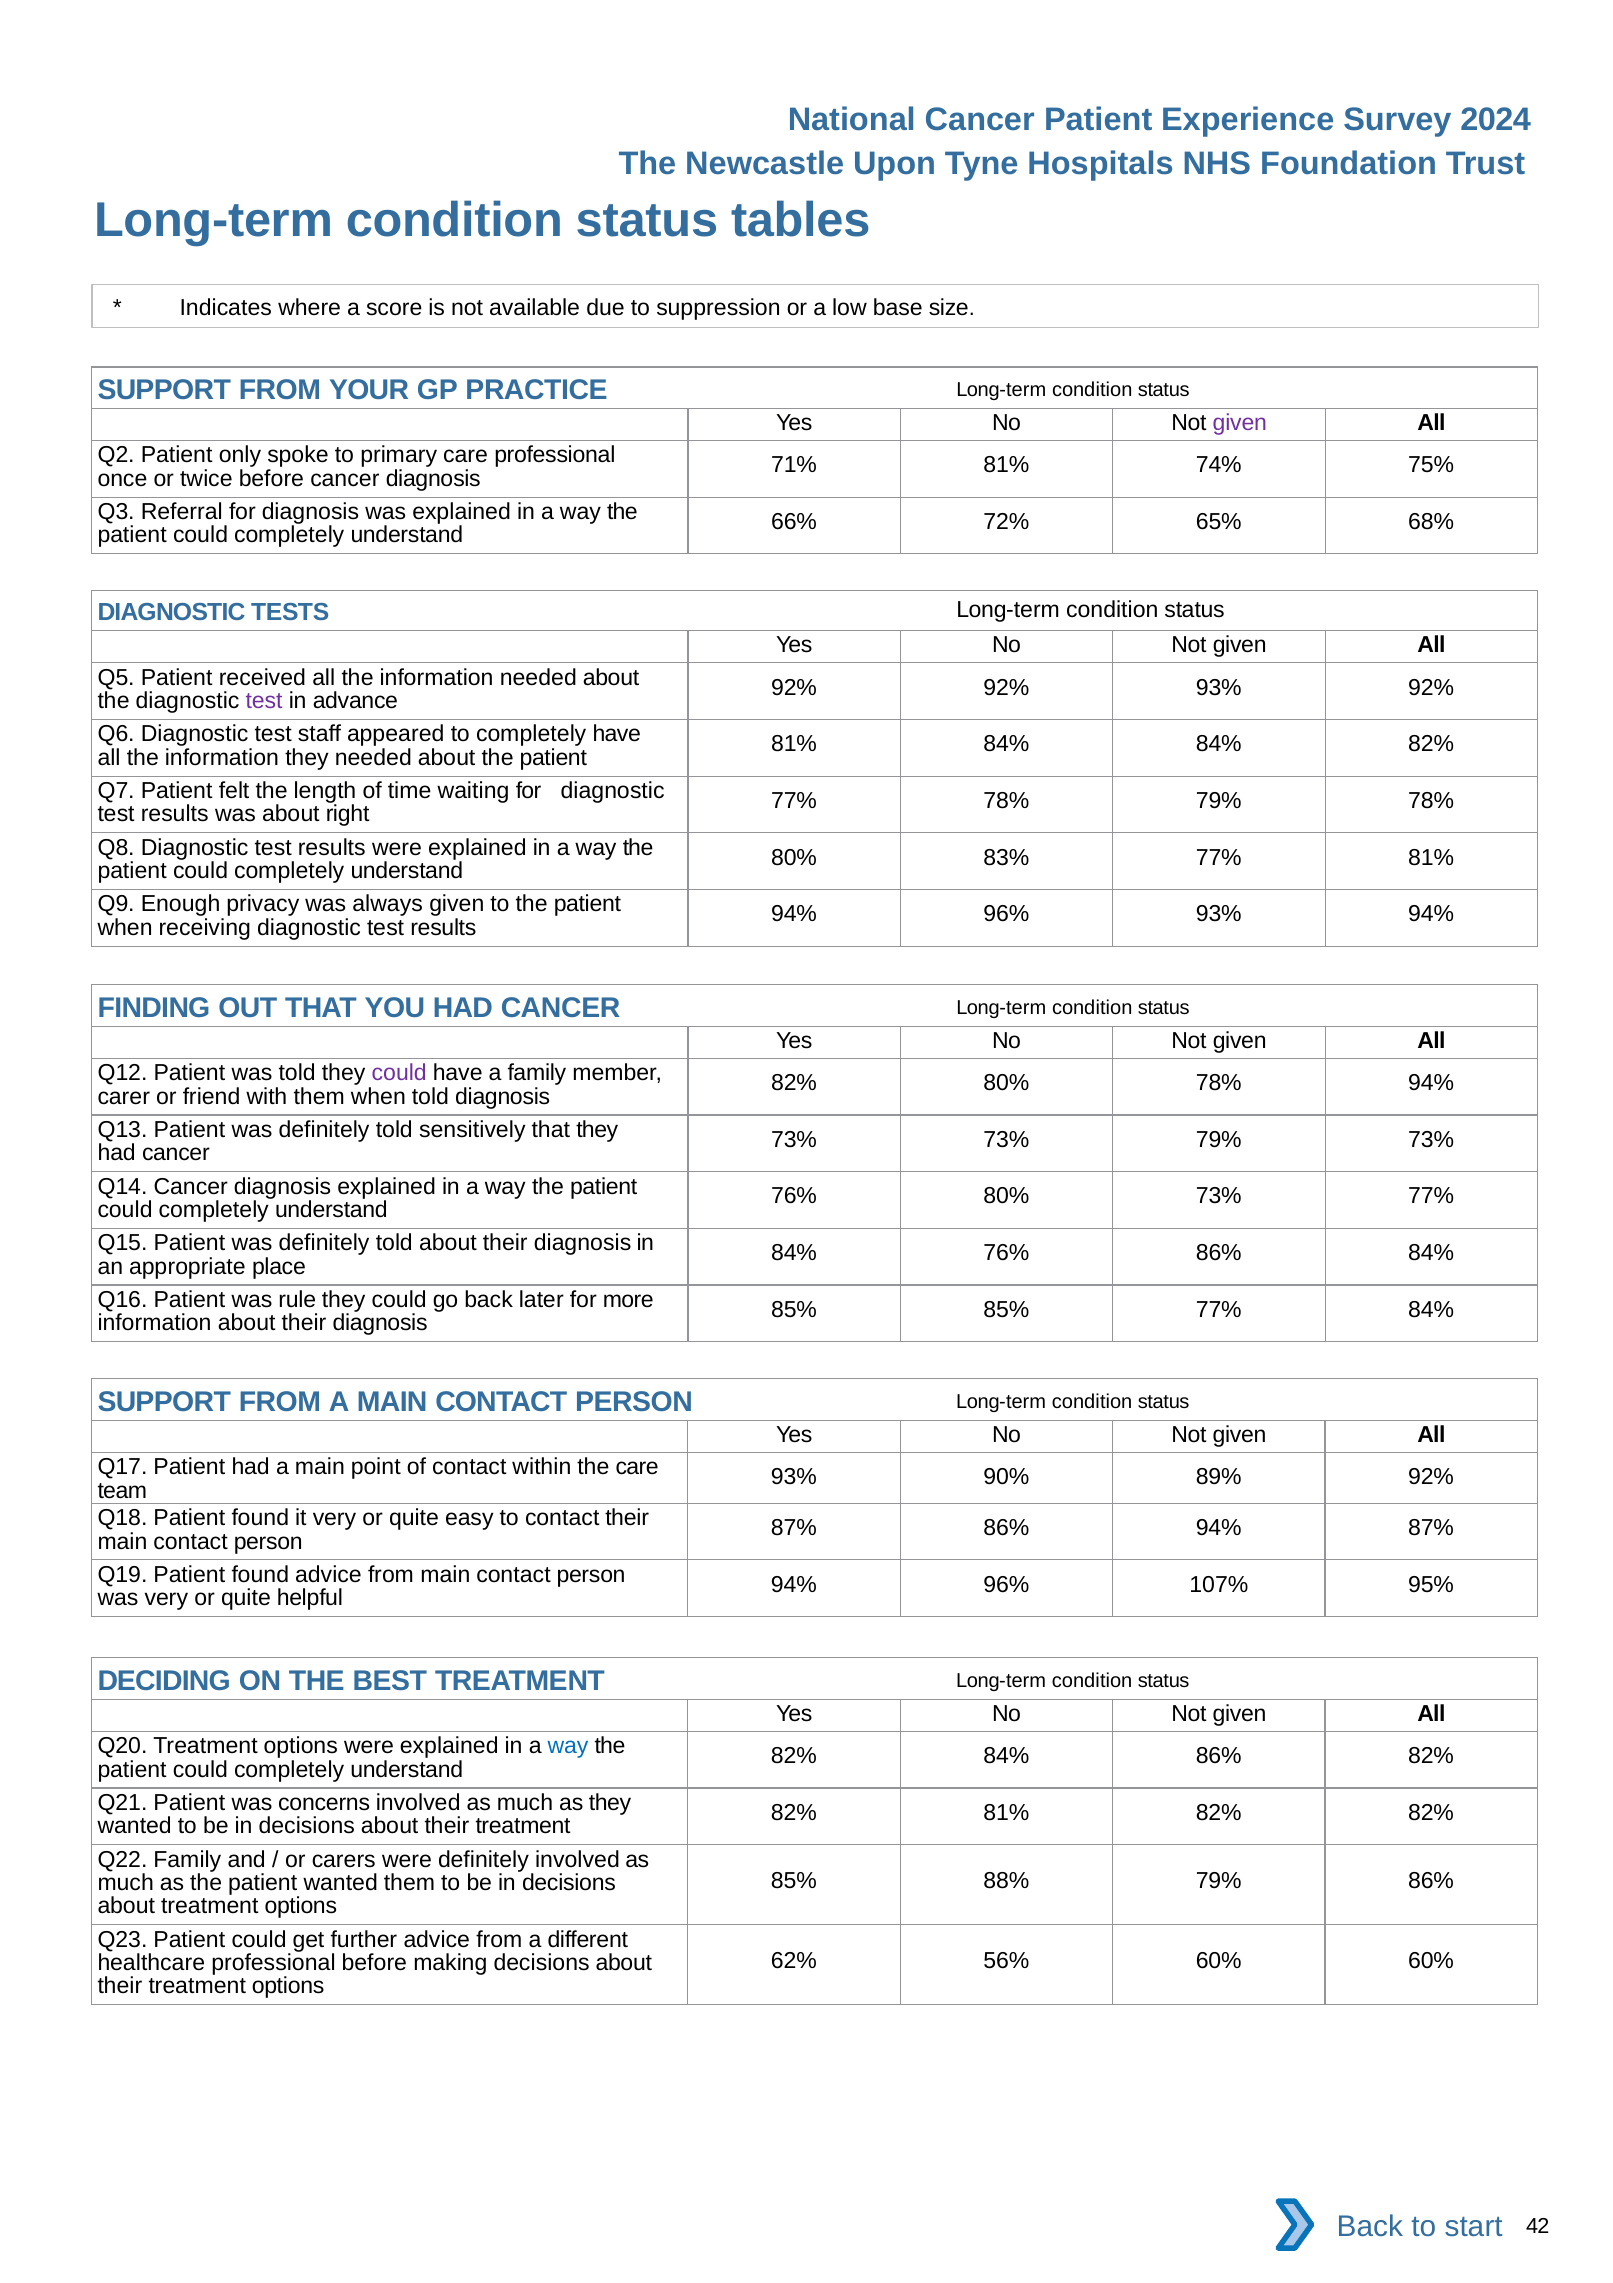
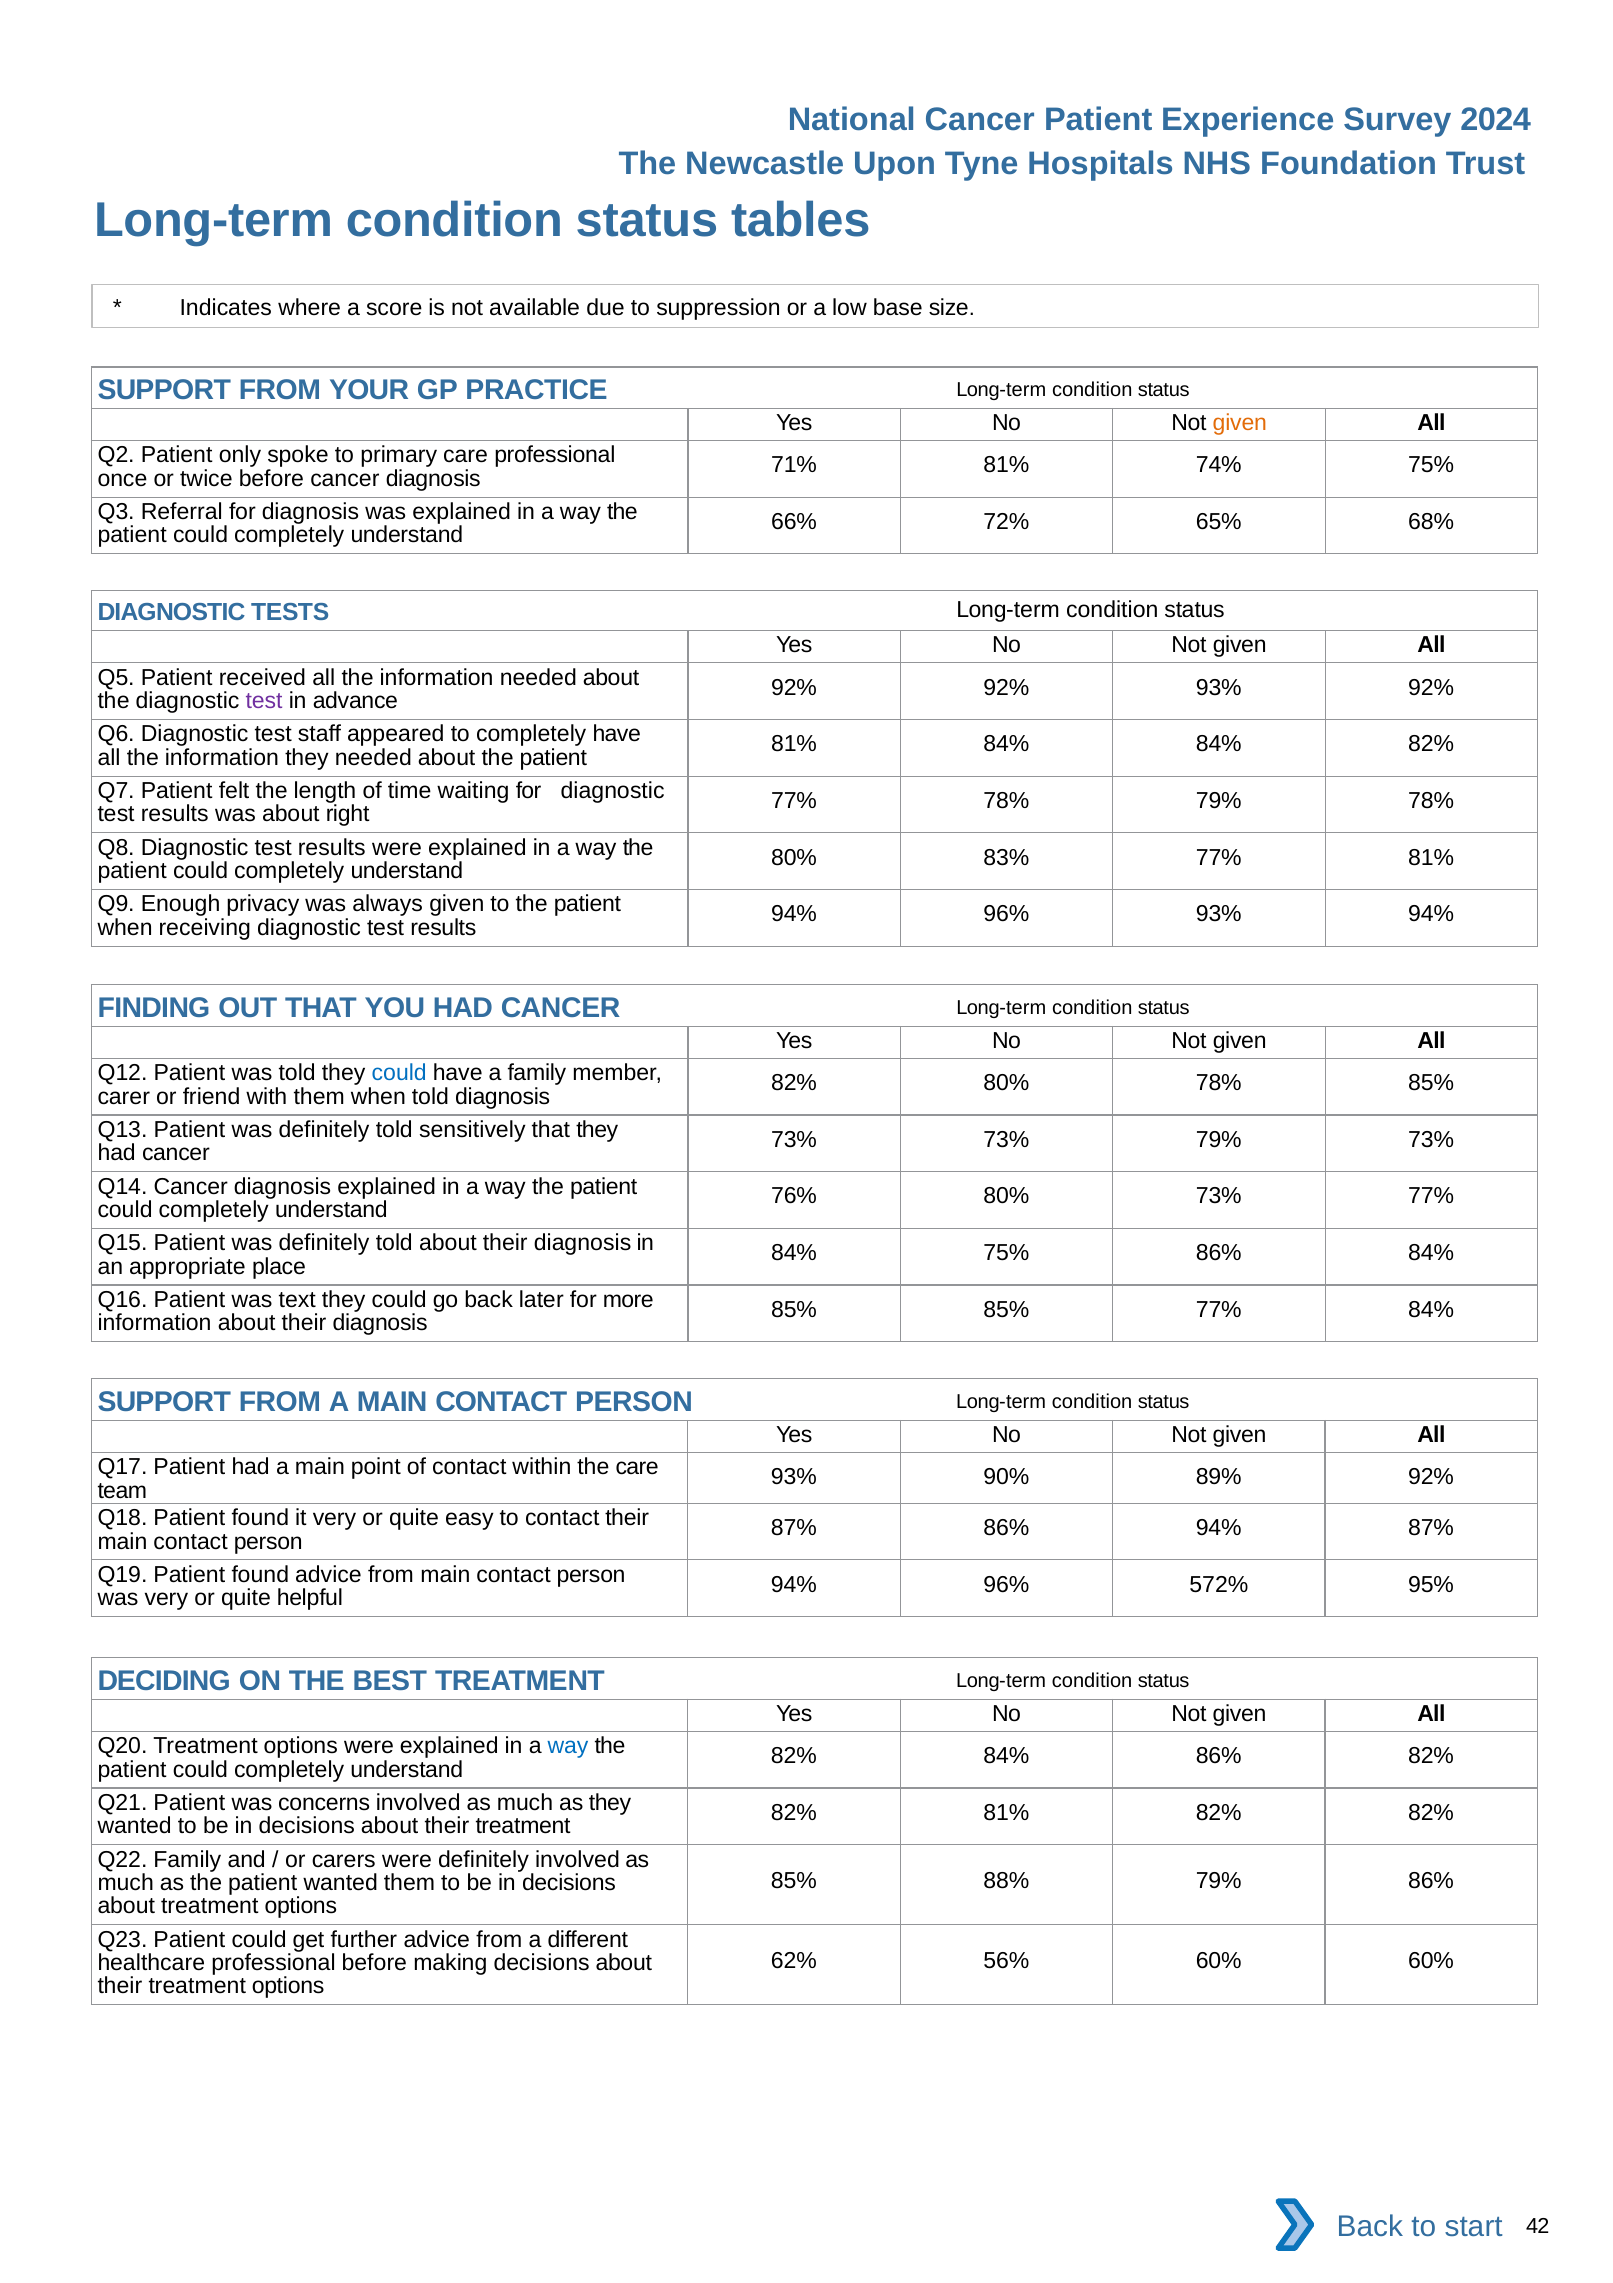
given at (1240, 423) colour: purple -> orange
could at (399, 1073) colour: purple -> blue
78% 94%: 94% -> 85%
84% 76%: 76% -> 75%
rule: rule -> text
107%: 107% -> 572%
